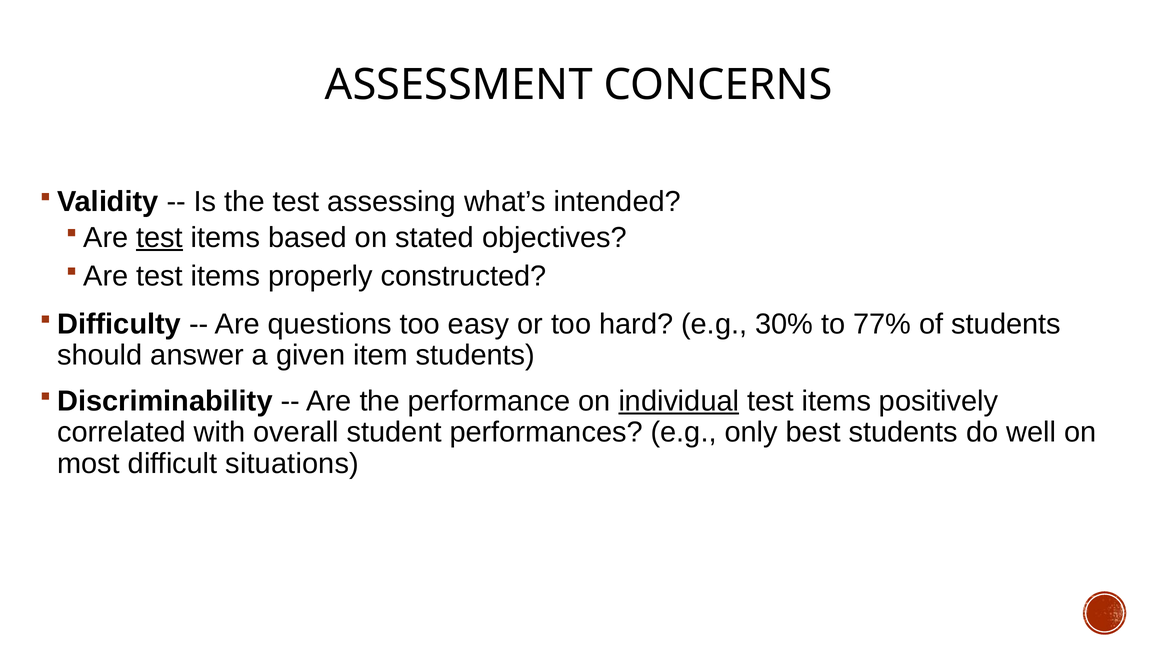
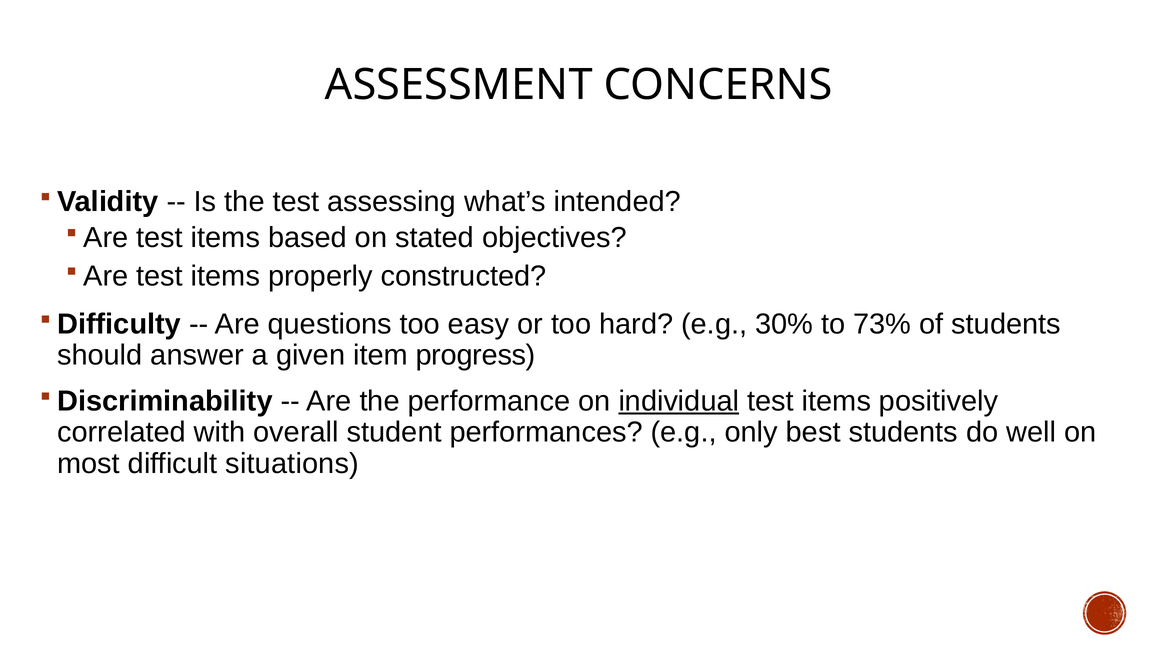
test at (160, 238) underline: present -> none
77%: 77% -> 73%
item students: students -> progress
